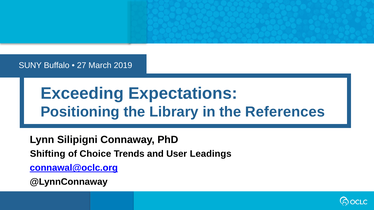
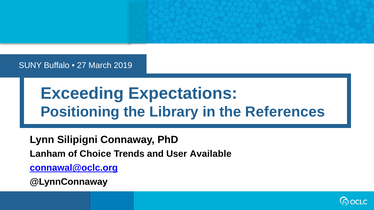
Shifting: Shifting -> Lanham
Leadings: Leadings -> Available
